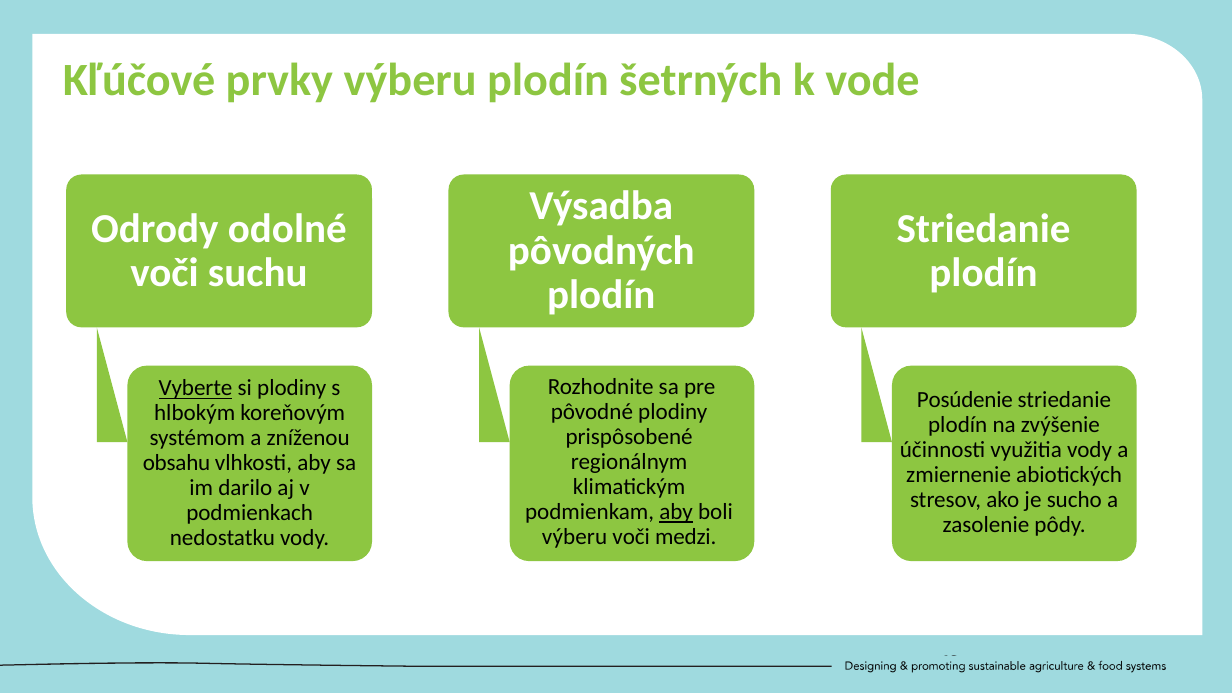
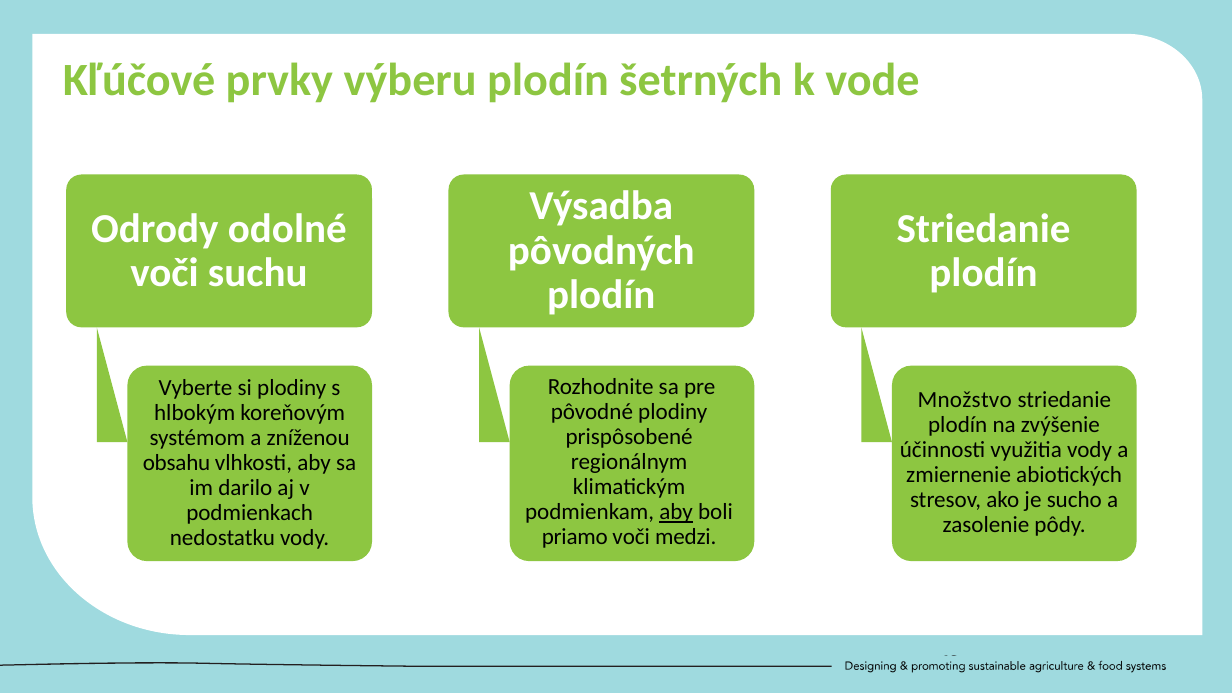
Vyberte underline: present -> none
Posúdenie: Posúdenie -> Množstvo
výberu at (575, 537): výberu -> priamo
